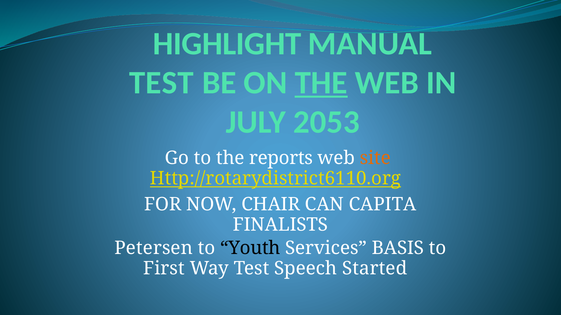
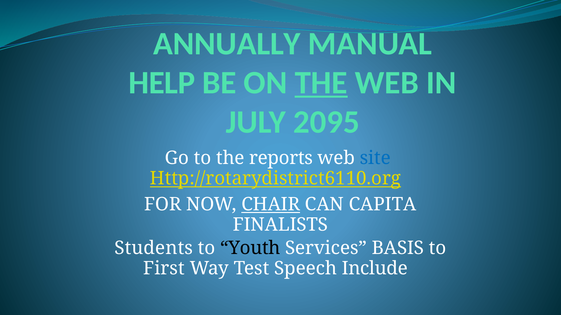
HIGHLIGHT: HIGHLIGHT -> ANNUALLY
TEST at (161, 83): TEST -> HELP
2053: 2053 -> 2095
site colour: orange -> blue
CHAIR underline: none -> present
Petersen: Petersen -> Students
Started: Started -> Include
